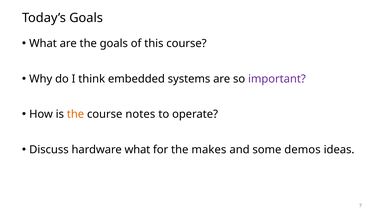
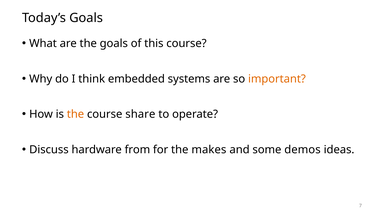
important colour: purple -> orange
notes: notes -> share
hardware what: what -> from
